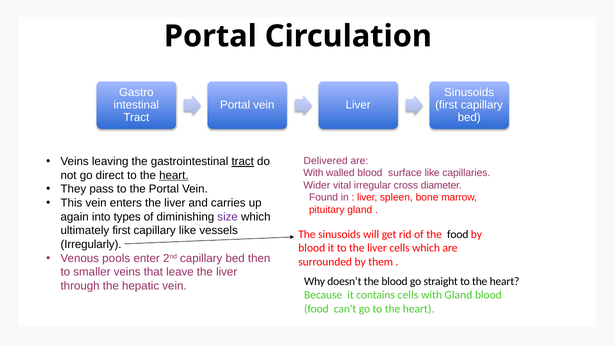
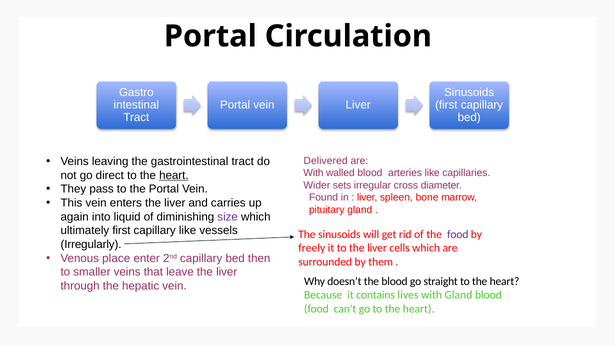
tract at (243, 161) underline: present -> none
surface: surface -> arteries
vital: vital -> sets
types: types -> liquid
food at (458, 234) colour: black -> purple
blood at (312, 248): blood -> freely
pools: pools -> place
contains cells: cells -> lives
